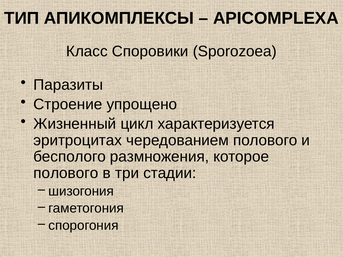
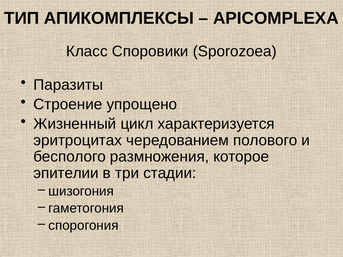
полового at (66, 173): полового -> эпителии
